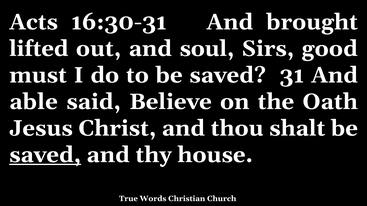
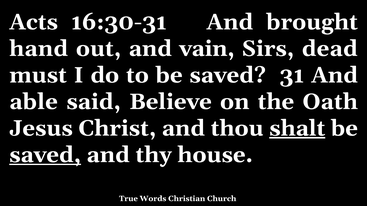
lifted: lifted -> hand
soul: soul -> vain
good: good -> dead
shalt underline: none -> present
